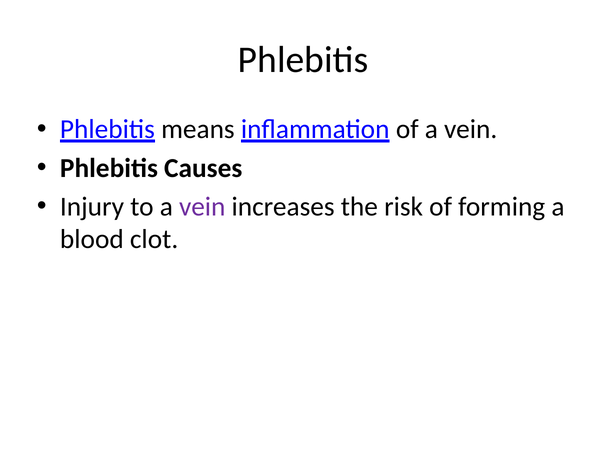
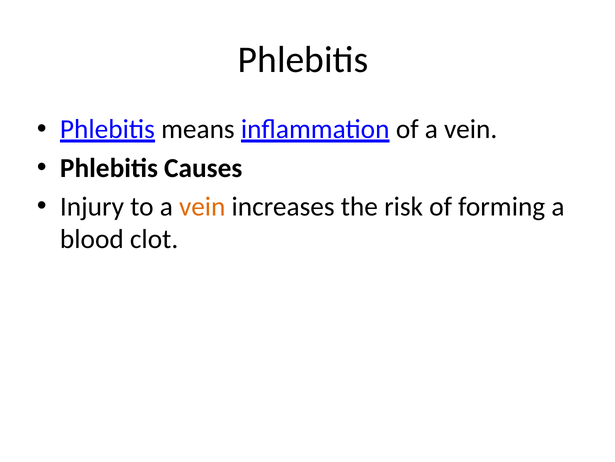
vein at (202, 206) colour: purple -> orange
